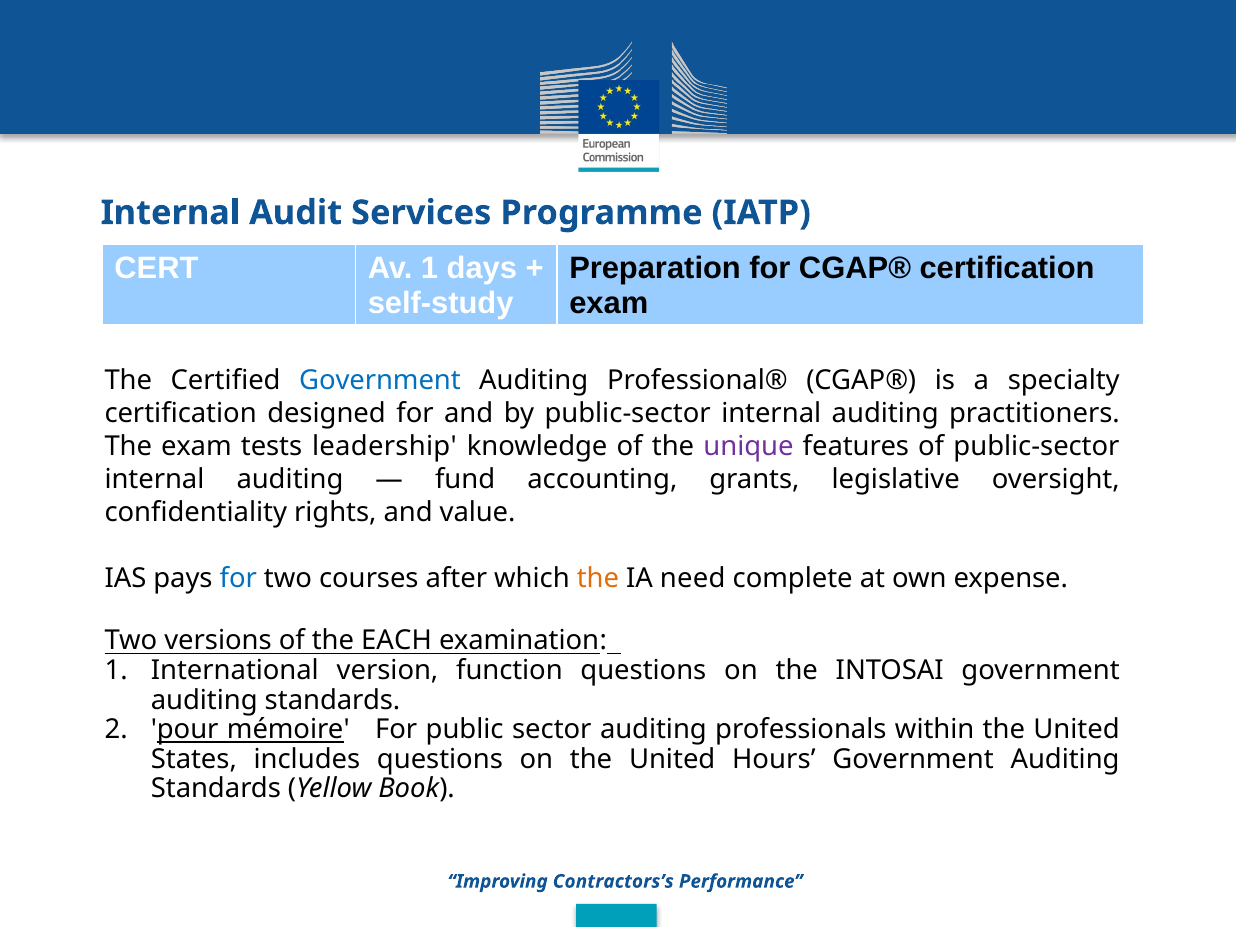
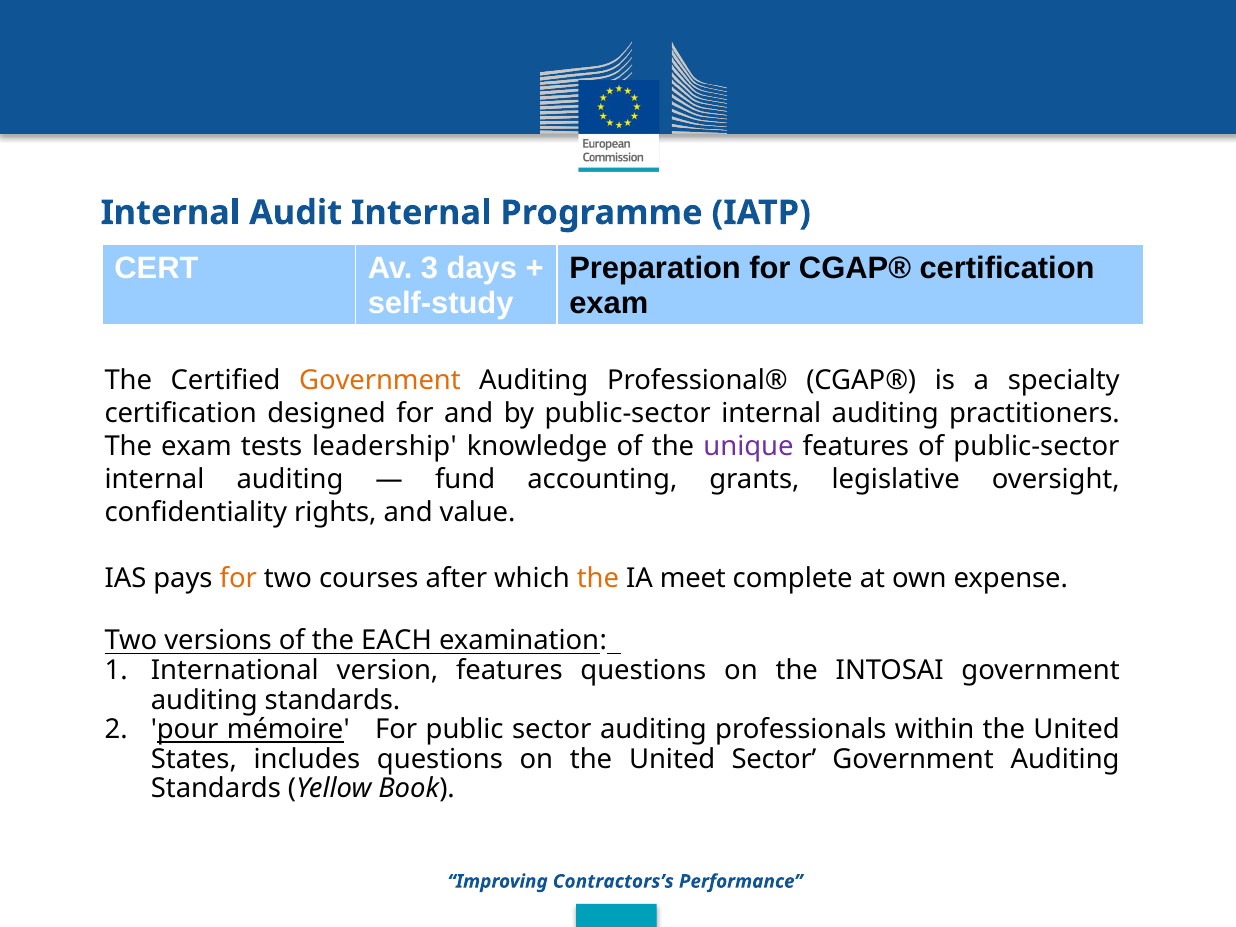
Audit Services: Services -> Internal
Av 1: 1 -> 3
Government at (380, 381) colour: blue -> orange
for at (238, 579) colour: blue -> orange
need: need -> meet
version function: function -> features
United Hours: Hours -> Sector
